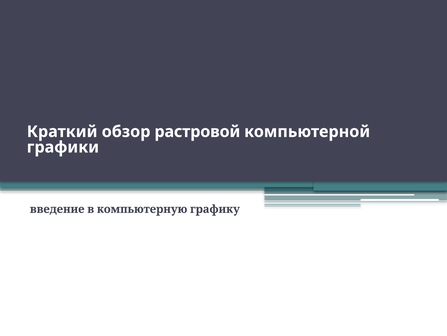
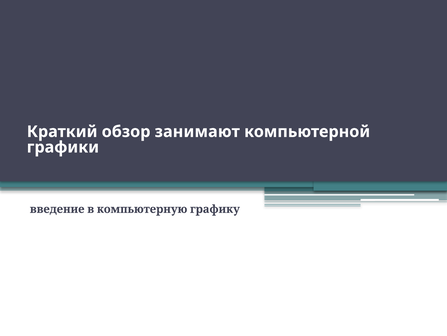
растровой: растровой -> занимают
